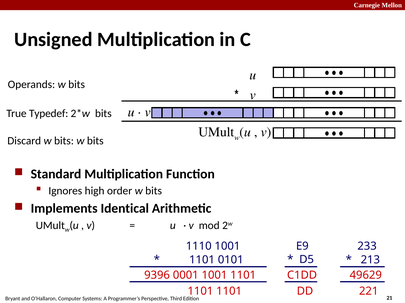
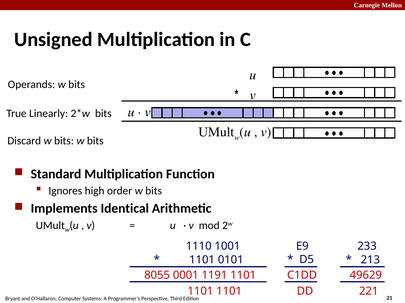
Typedef: Typedef -> Linearly
9396: 9396 -> 8055
0001 1001: 1001 -> 1191
